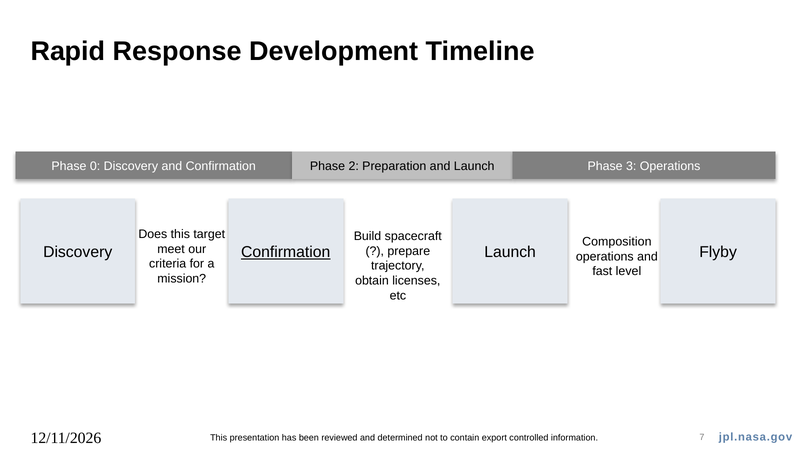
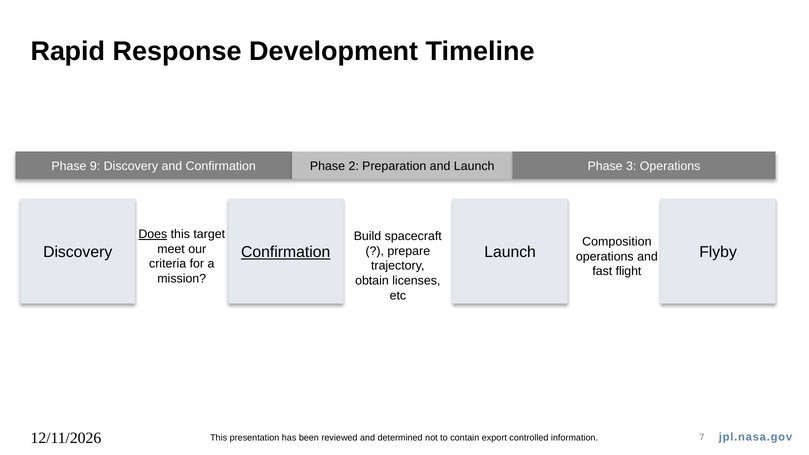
0: 0 -> 9
Does underline: none -> present
level: level -> flight
